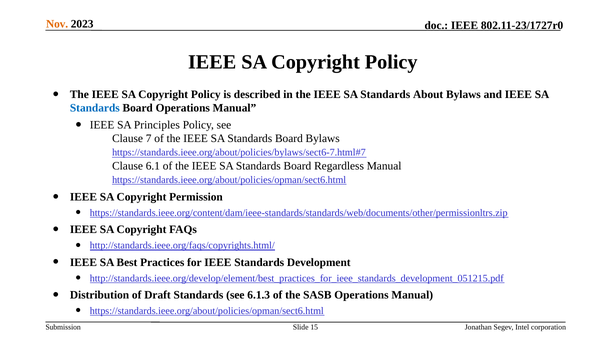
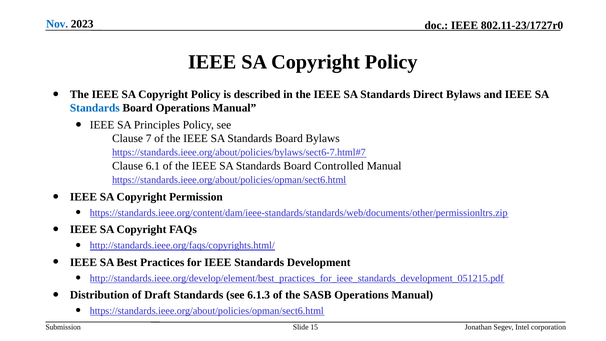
Nov colour: orange -> blue
About: About -> Direct
Regardless: Regardless -> Controlled
